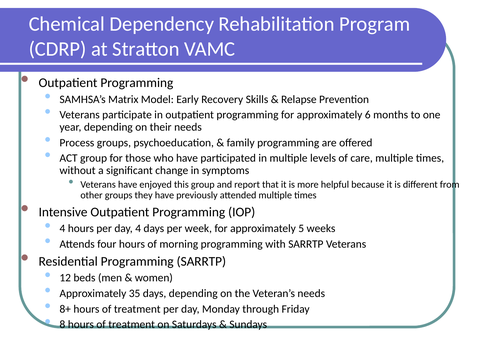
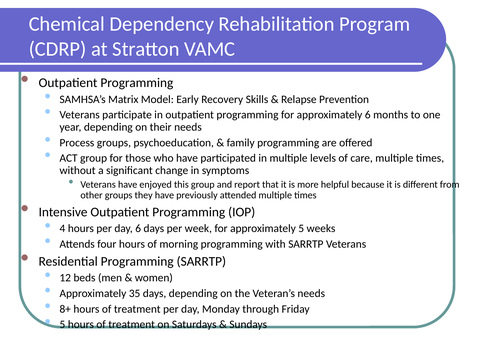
day 4: 4 -> 6
8 at (62, 324): 8 -> 5
